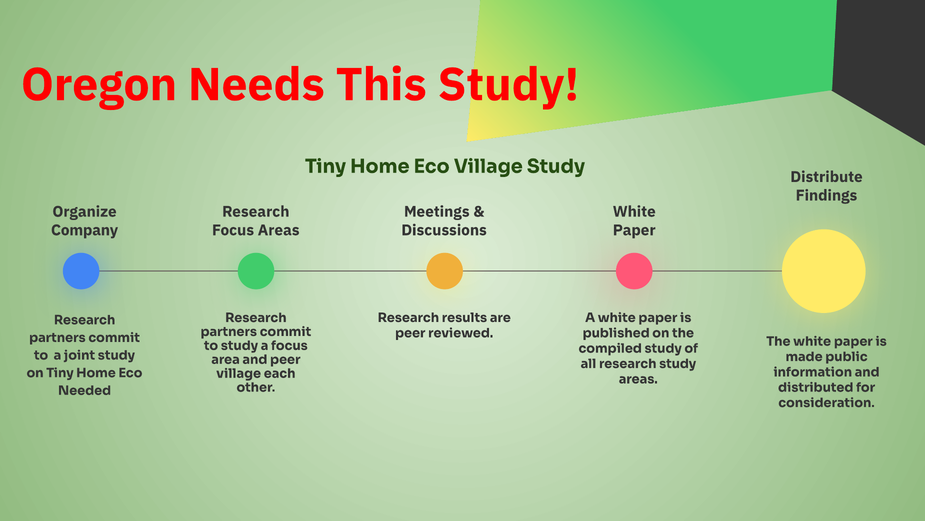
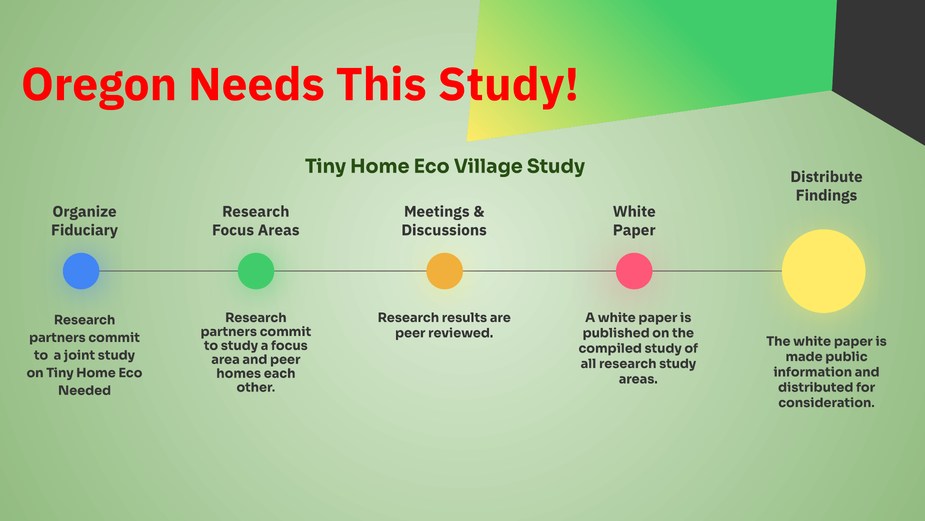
Company: Company -> Fiduciary
village at (239, 373): village -> homes
